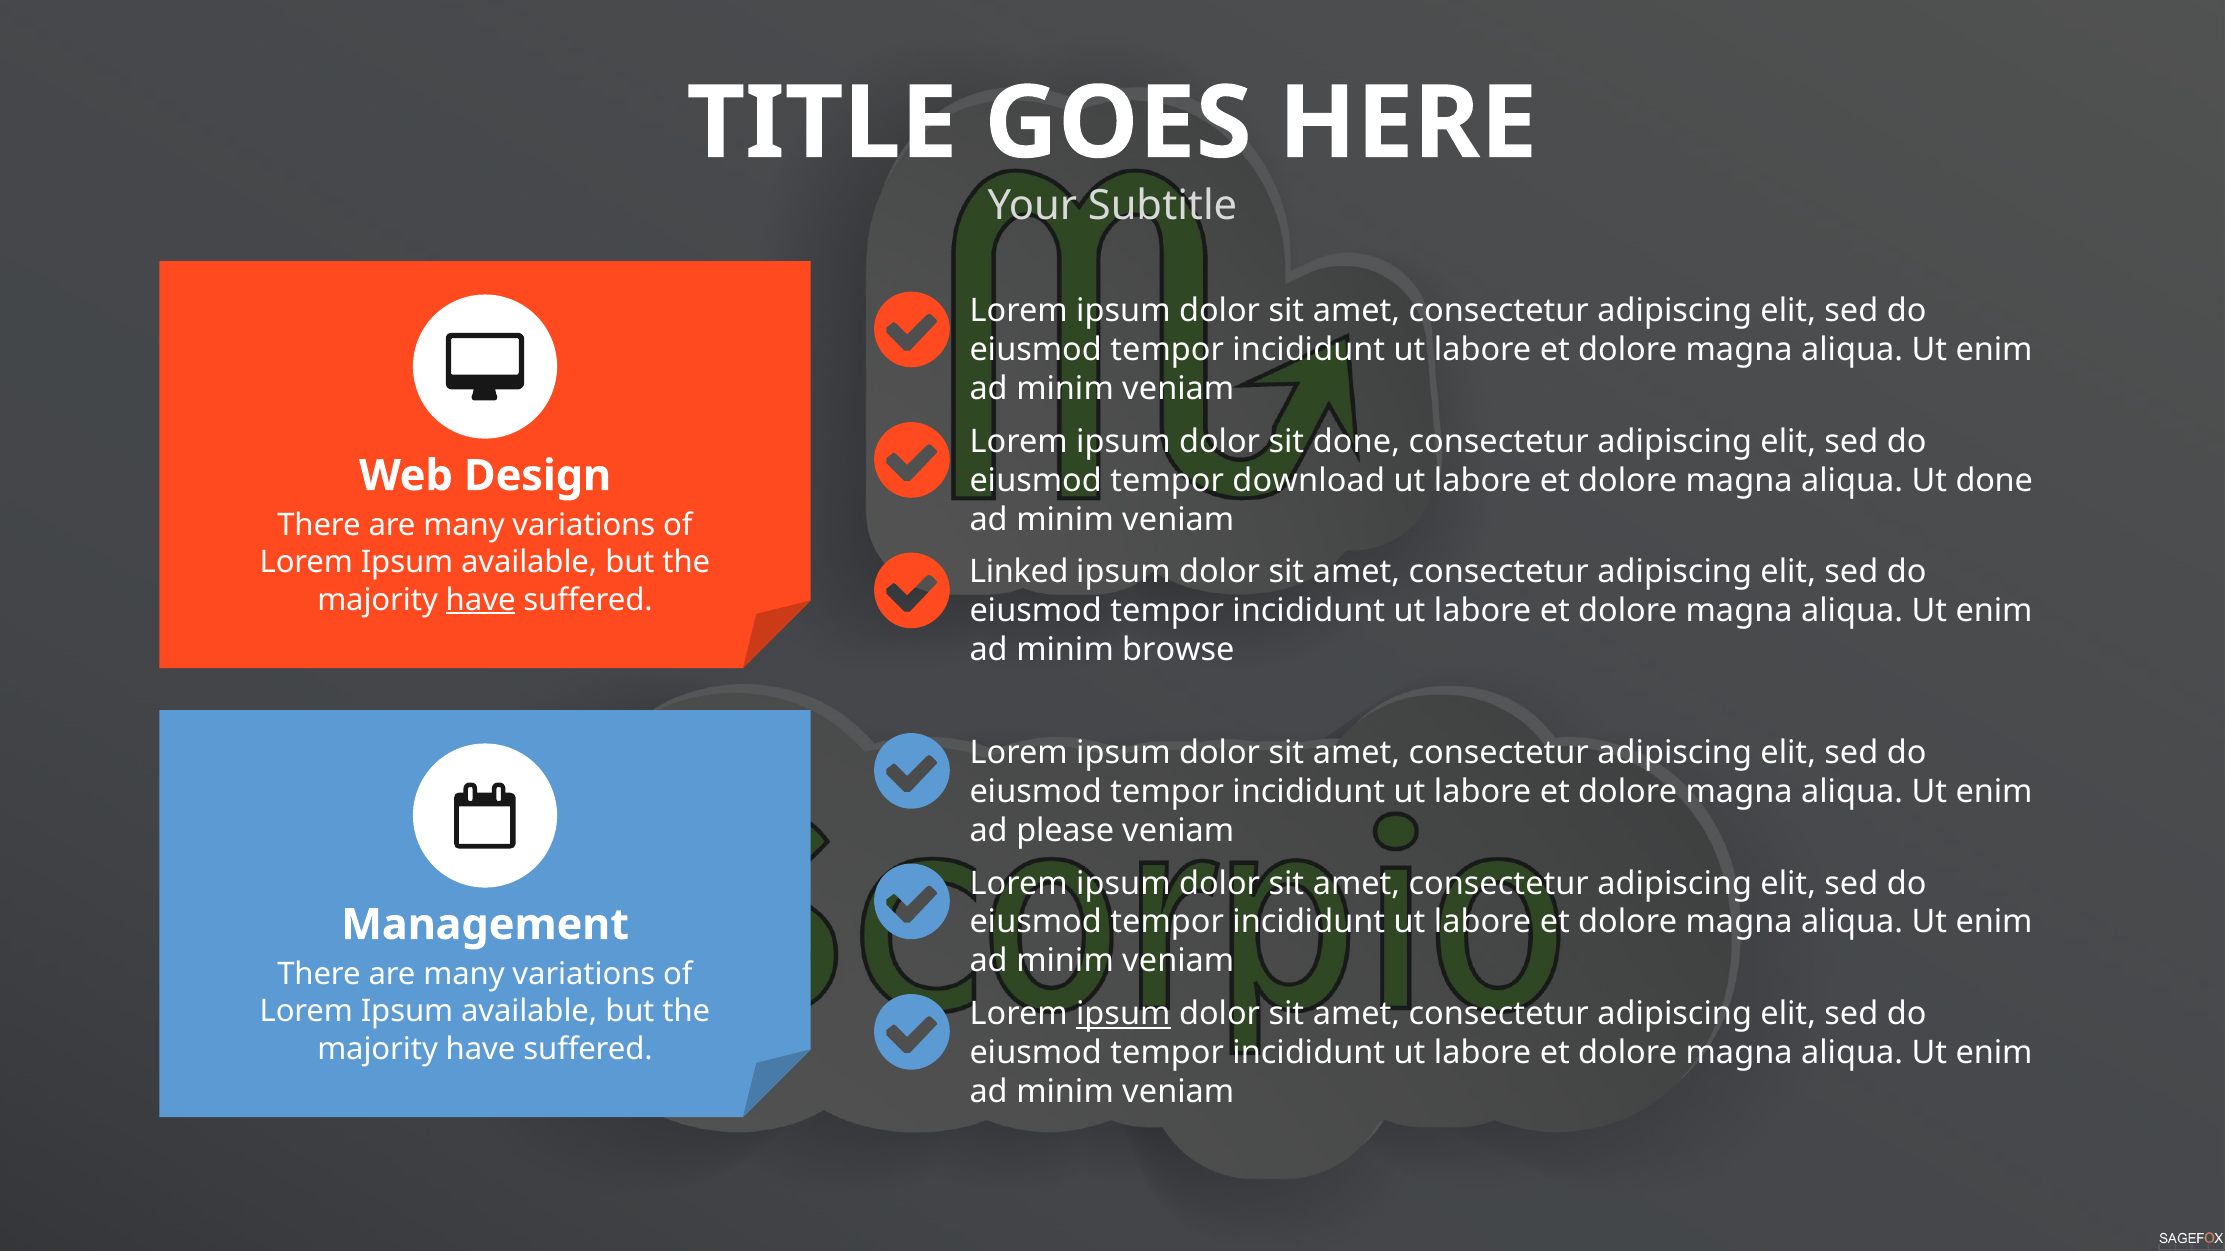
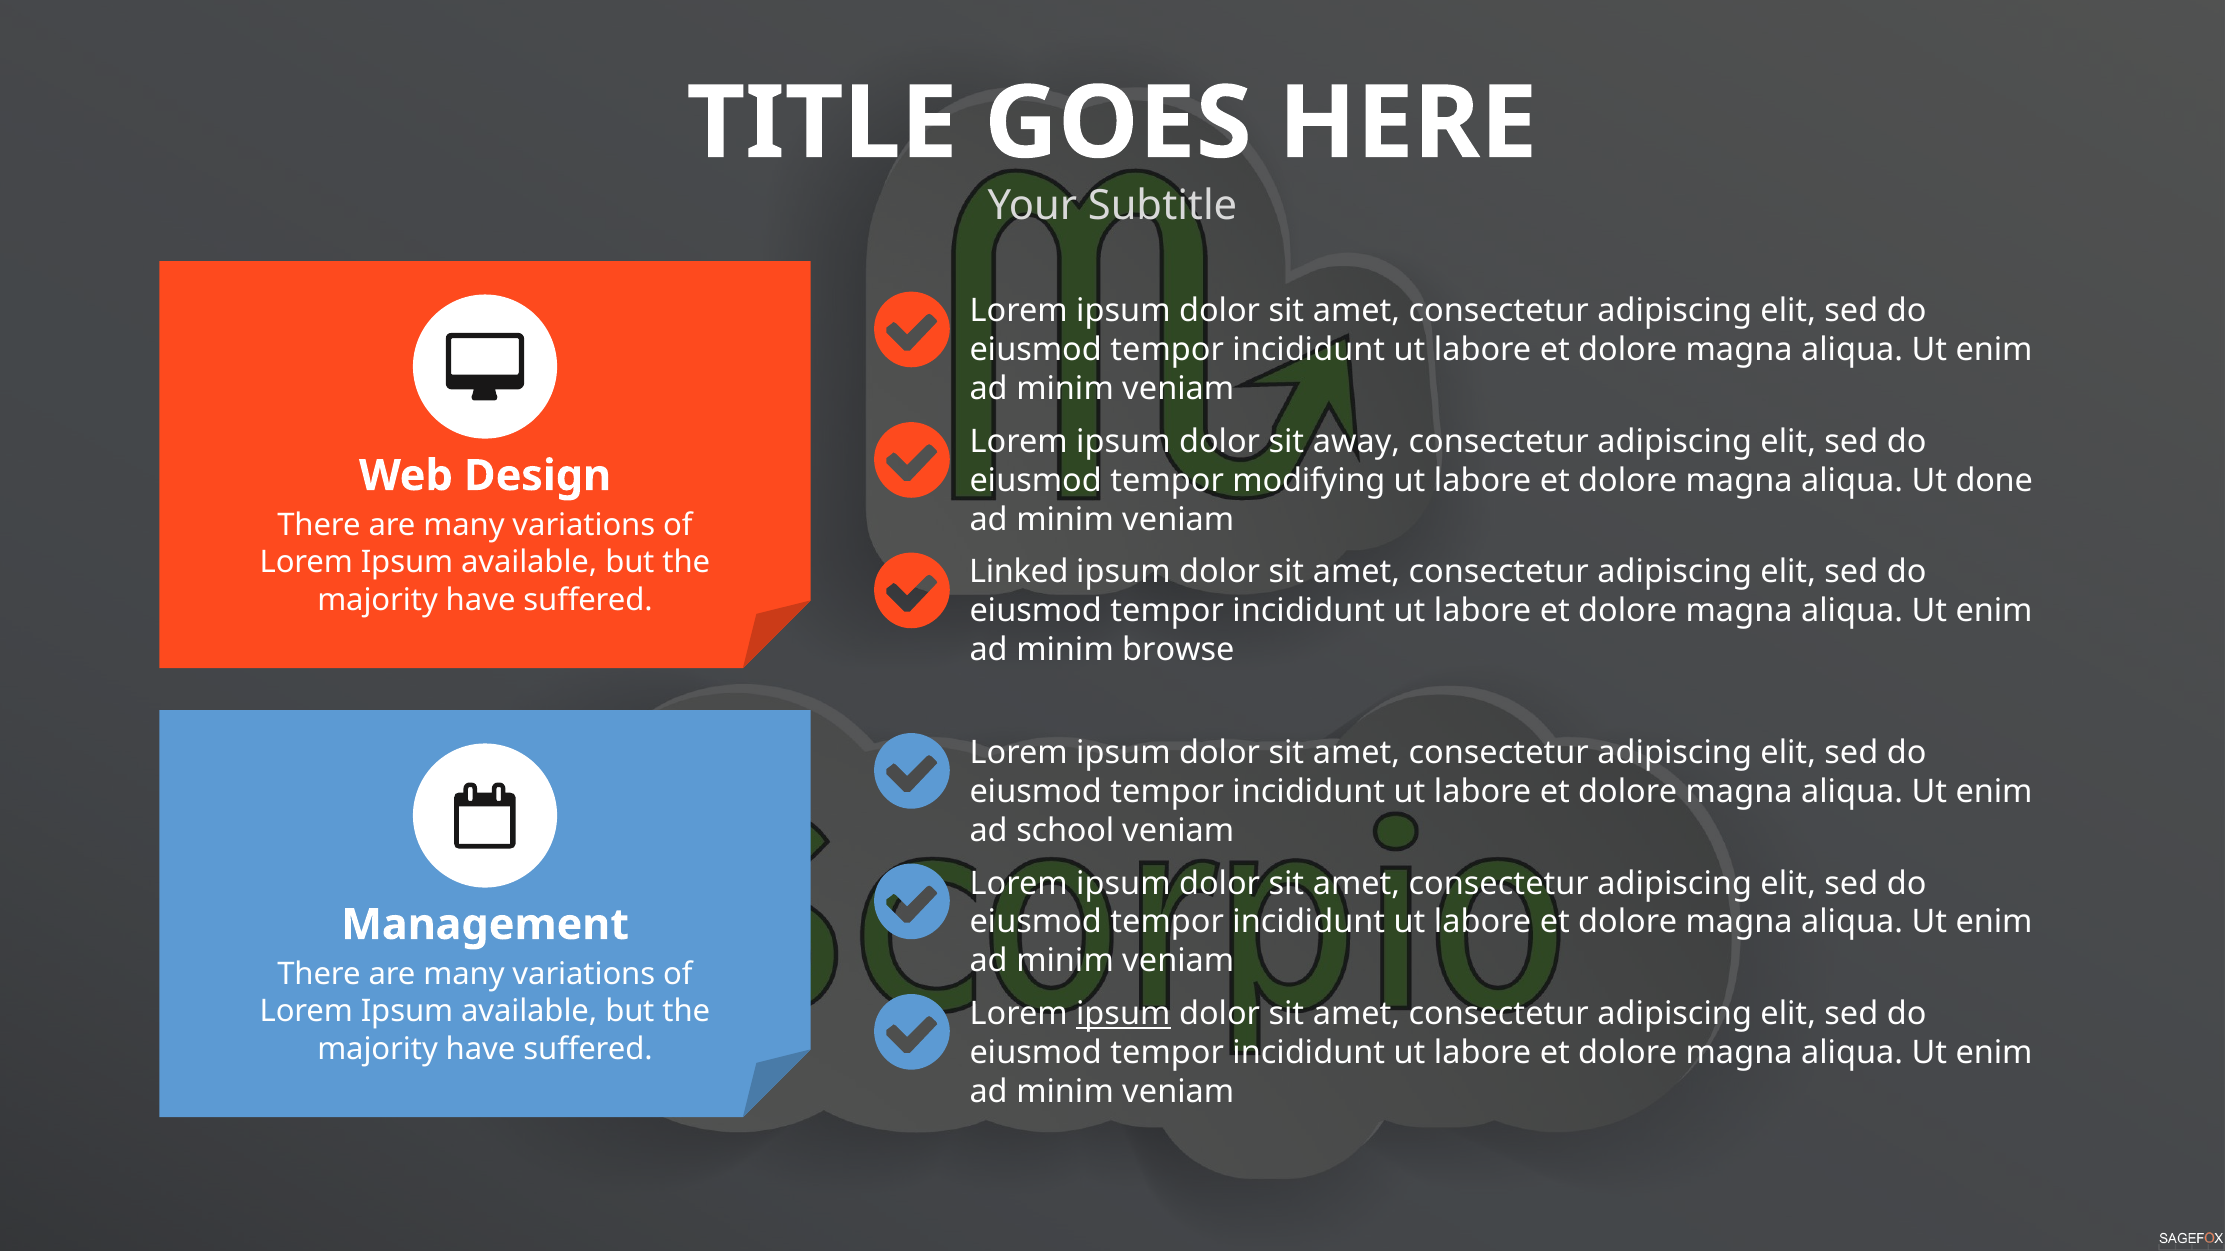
sit done: done -> away
download: download -> modifying
have at (481, 600) underline: present -> none
please: please -> school
